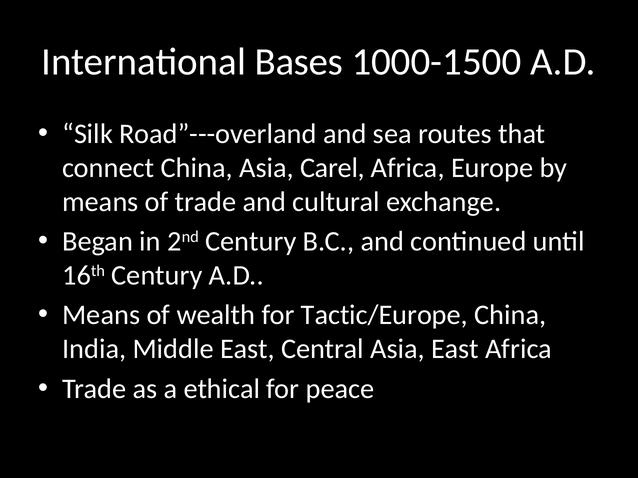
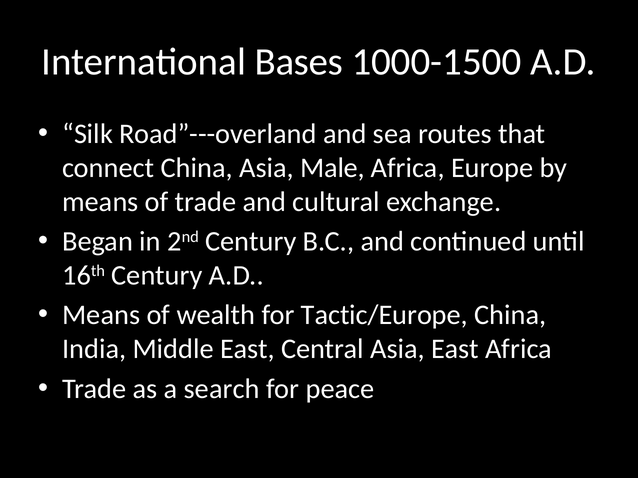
Carel: Carel -> Male
ethical: ethical -> search
